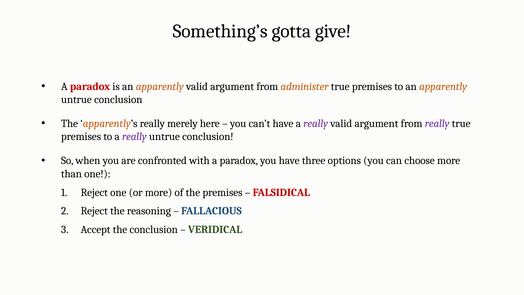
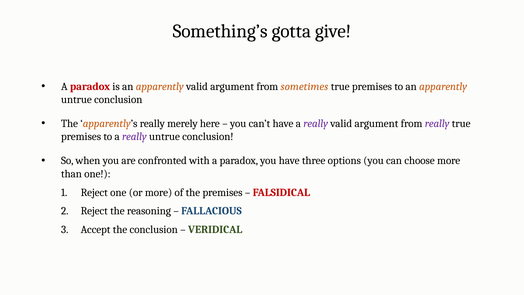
from administer: administer -> sometimes
